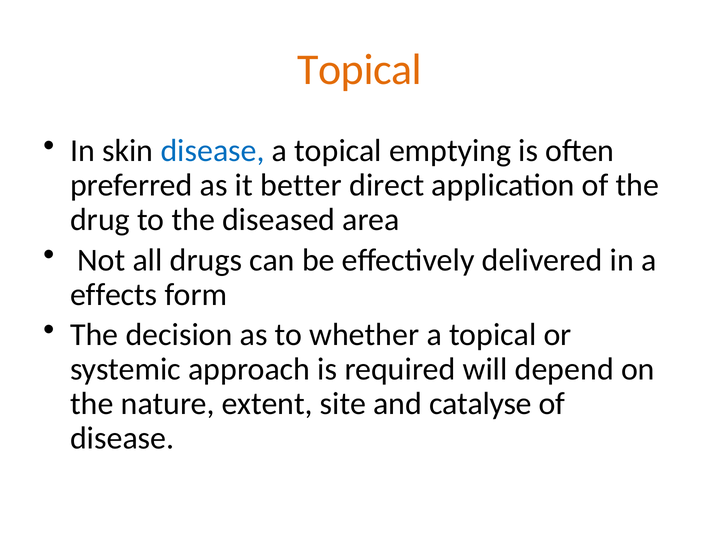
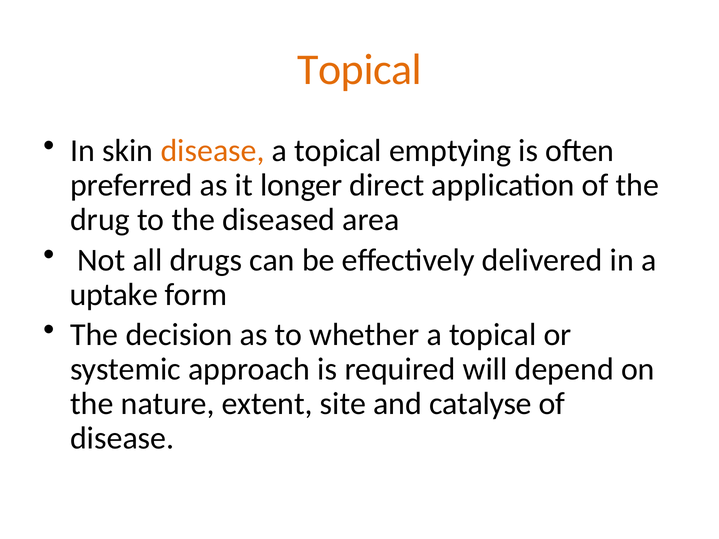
disease at (213, 151) colour: blue -> orange
better: better -> longer
effects: effects -> uptake
